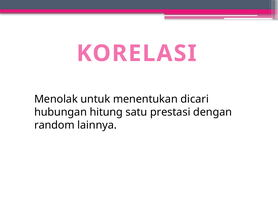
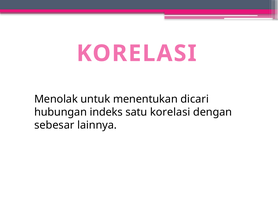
hitung: hitung -> indeks
satu prestasi: prestasi -> korelasi
random: random -> sebesar
